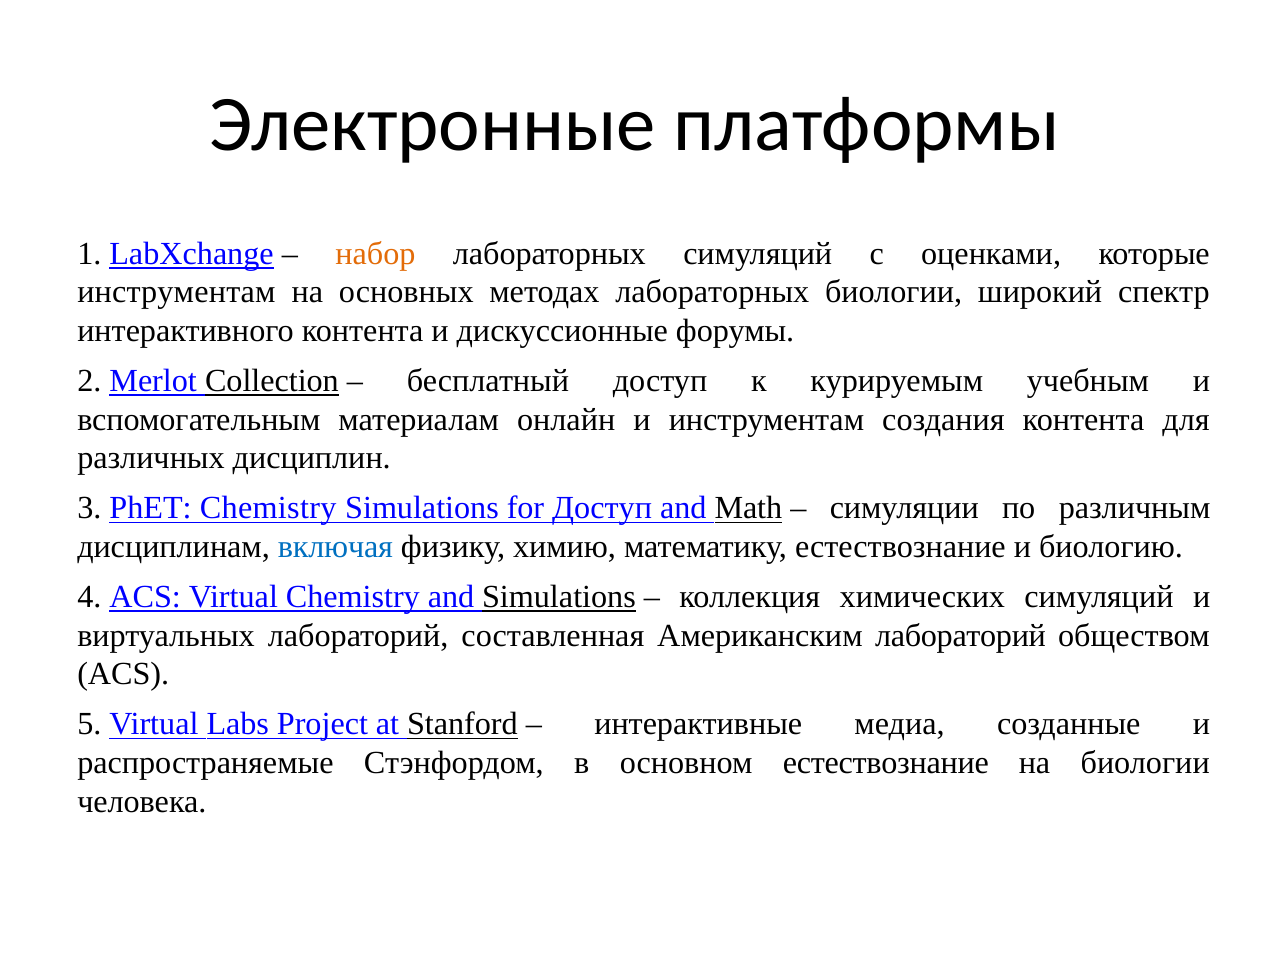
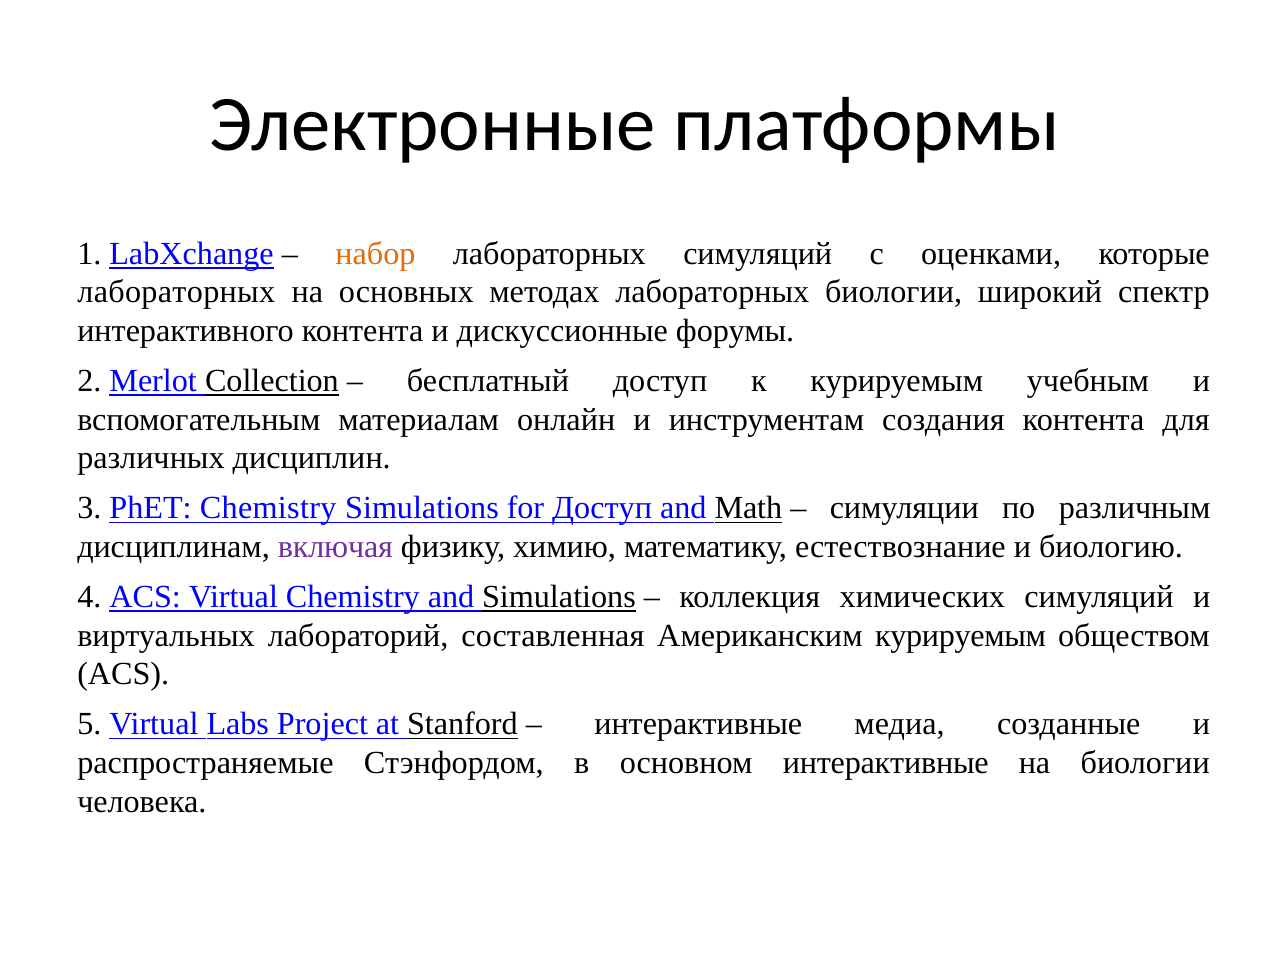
инструментам at (176, 292): инструментам -> лабораторных
включая colour: blue -> purple
Американским лабораторий: лабораторий -> курируемым
основном естествознание: естествознание -> интерактивные
